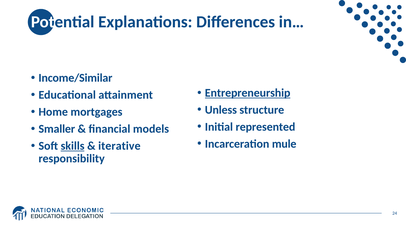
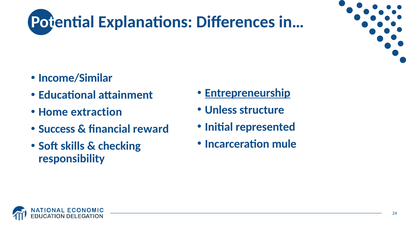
mortgages: mortgages -> extraction
Smaller: Smaller -> Success
models: models -> reward
skills underline: present -> none
iterative: iterative -> checking
